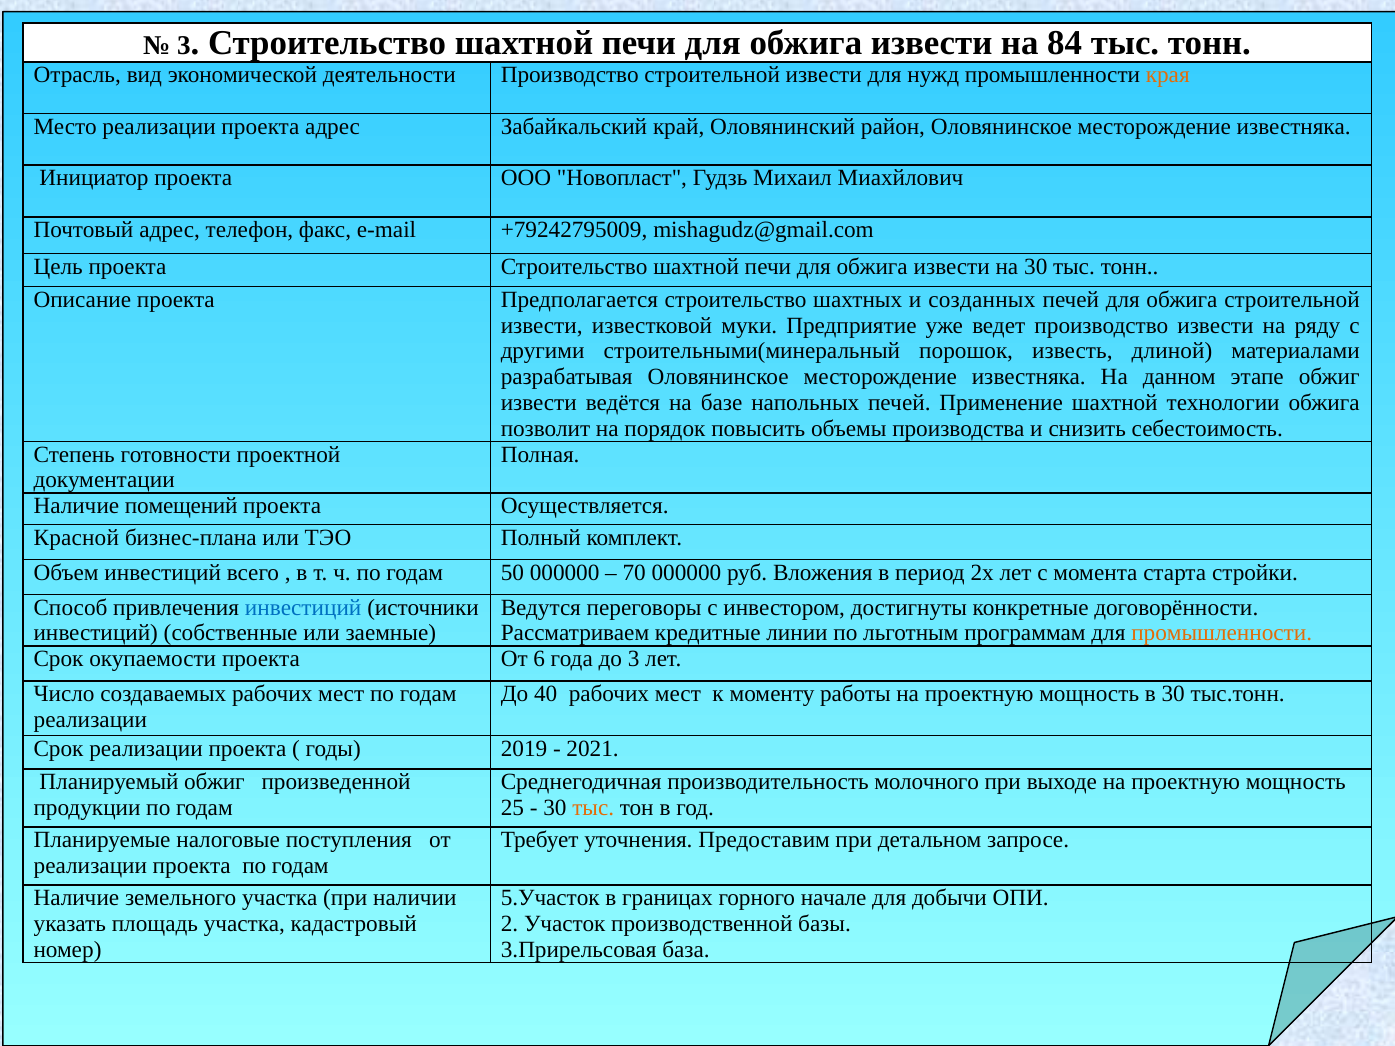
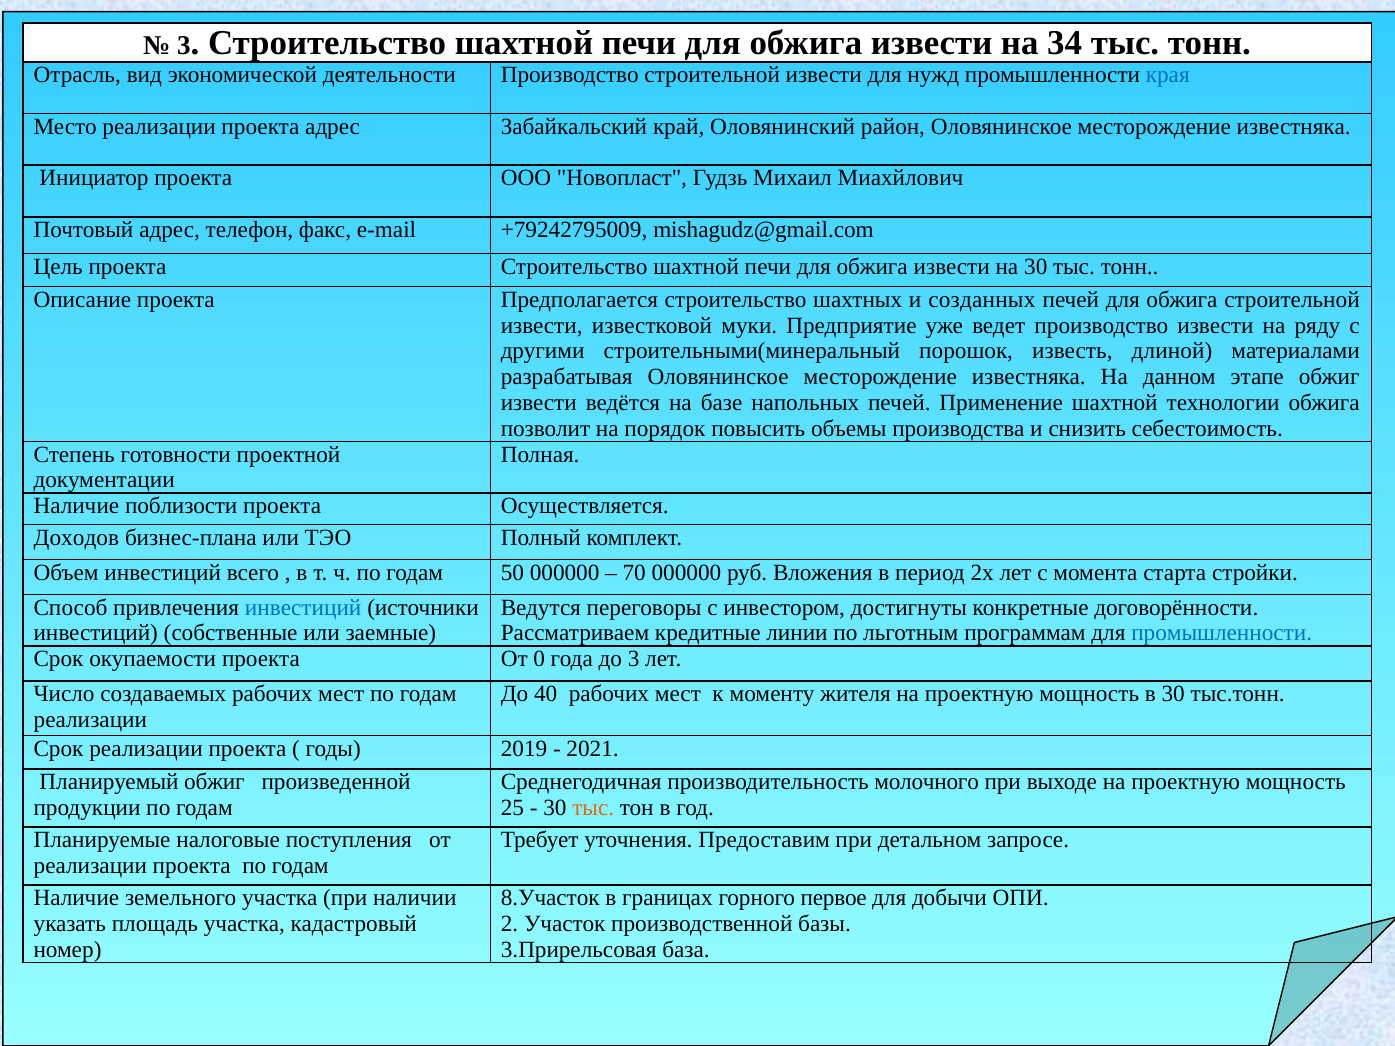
84: 84 -> 34
края colour: orange -> blue
помещений: помещений -> поблизости
Красной: Красной -> Доходов
промышленности at (1222, 633) colour: orange -> blue
6: 6 -> 0
работы: работы -> жителя
5.Участок: 5.Участок -> 8.Участок
начале: начале -> первое
